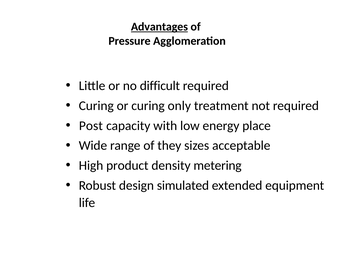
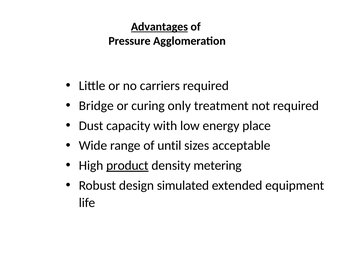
difficult: difficult -> carriers
Curing at (96, 106): Curing -> Bridge
Post: Post -> Dust
they: they -> until
product underline: none -> present
